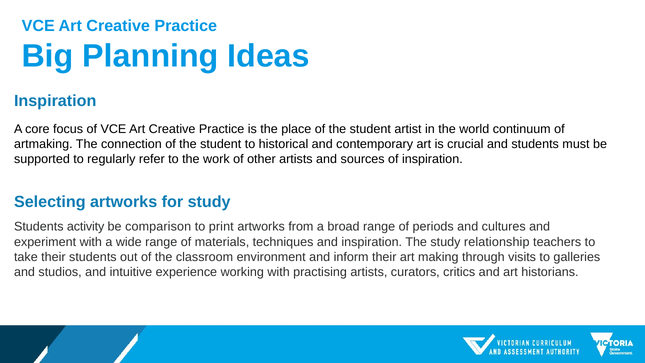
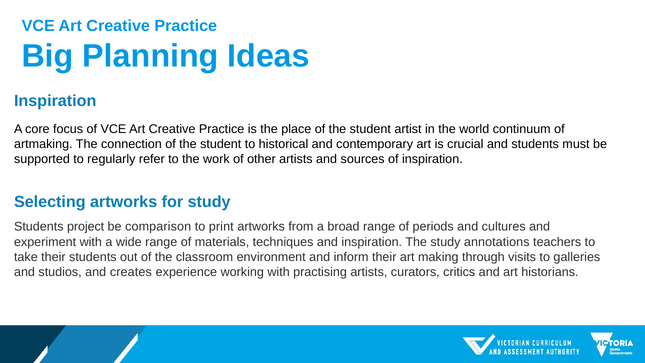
activity: activity -> project
relationship: relationship -> annotations
intuitive: intuitive -> creates
